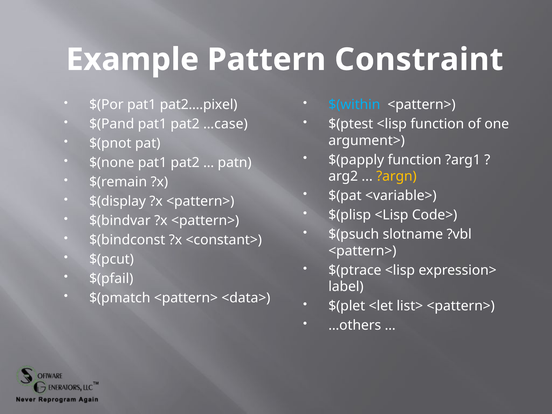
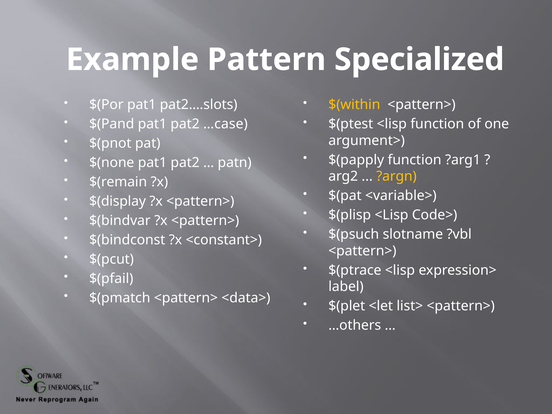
Constraint: Constraint -> Specialized
pat2….pixel: pat2….pixel -> pat2….slots
$(within colour: light blue -> yellow
